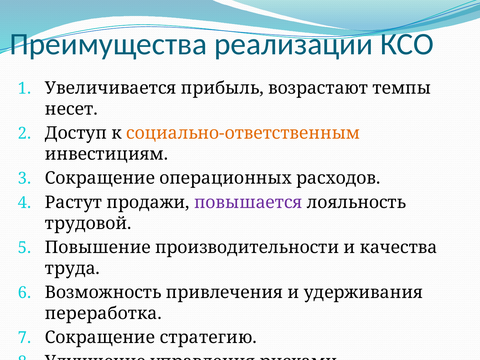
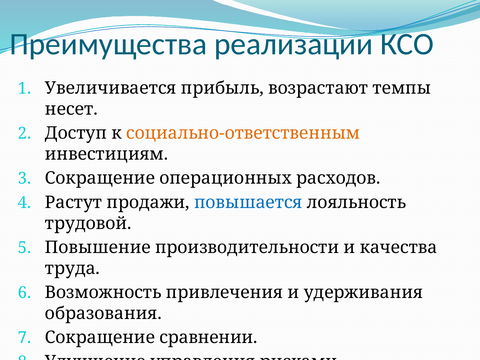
повышается colour: purple -> blue
переработка: переработка -> образования
стратегию: стратегию -> сравнении
